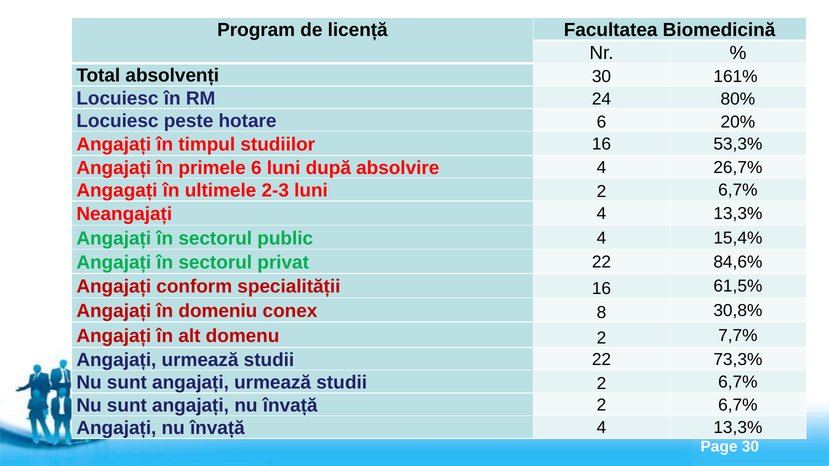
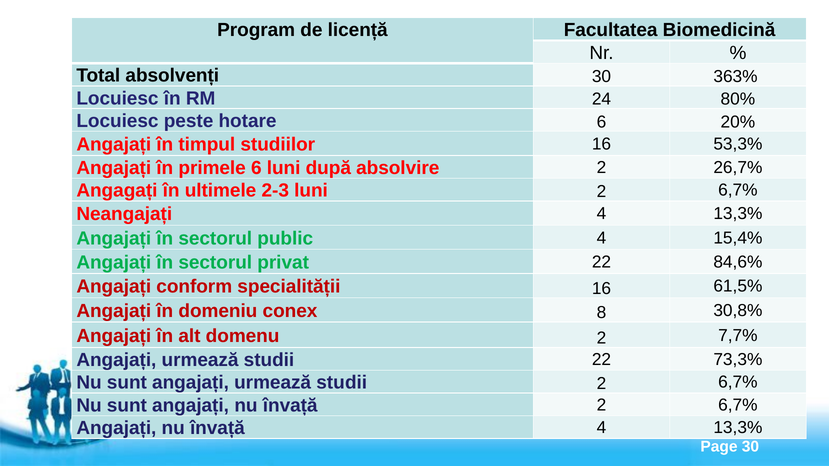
161%: 161% -> 363%
absolvire 4: 4 -> 2
